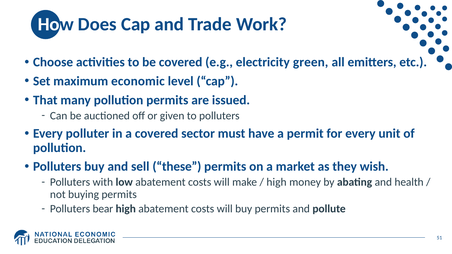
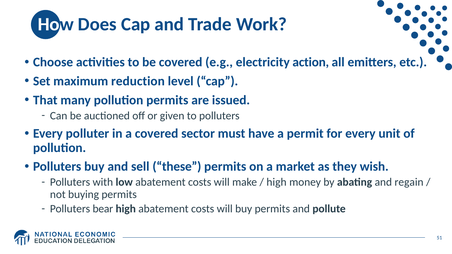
green: green -> action
economic: economic -> reduction
health: health -> regain
